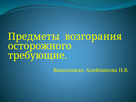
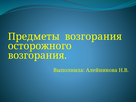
требующие at (37, 55): требующие -> возгорания
